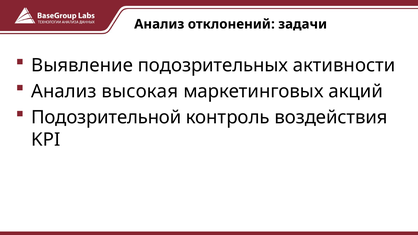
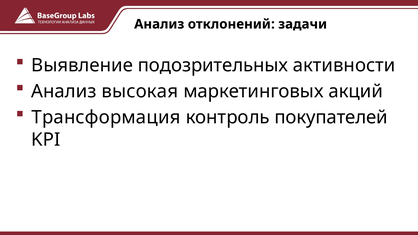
Подозрительной: Подозрительной -> Трансформация
воздействия: воздействия -> покупателей
